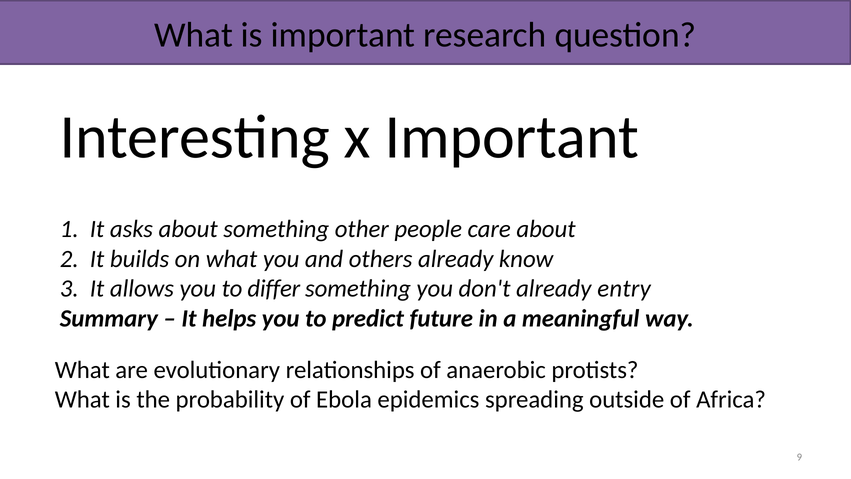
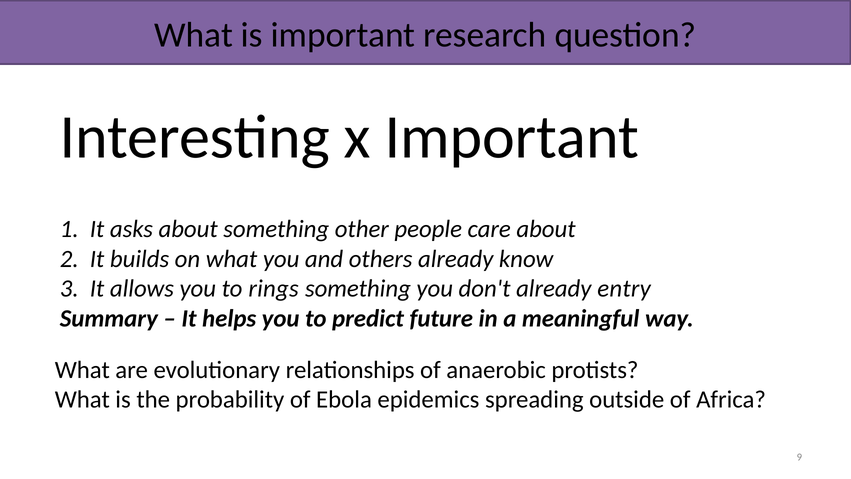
differ: differ -> rings
